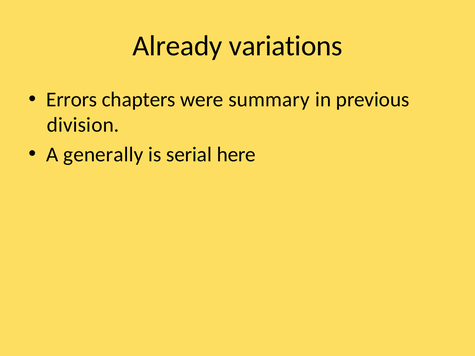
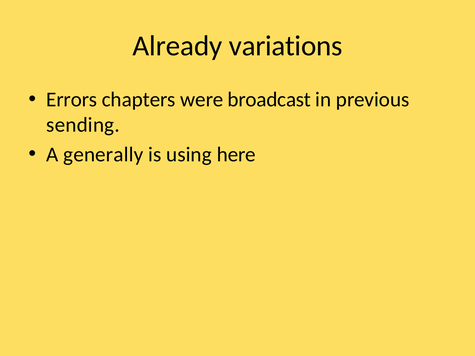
summary: summary -> broadcast
division: division -> sending
serial: serial -> using
